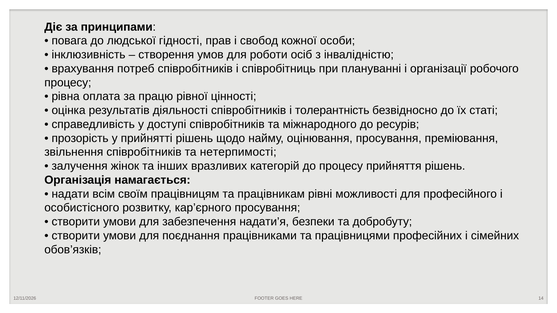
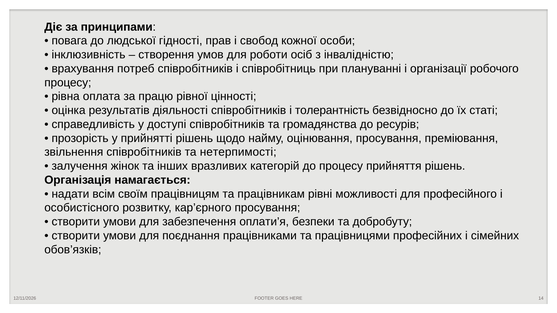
міжнародного: міжнародного -> громадянства
надати’я: надати’я -> оплати’я
